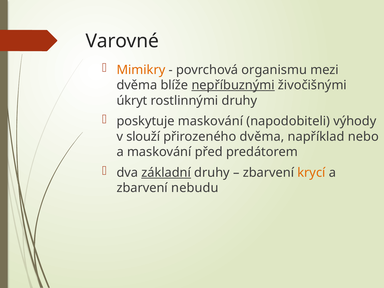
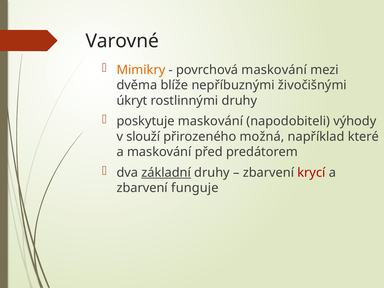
povrchová organismu: organismu -> maskování
nepříbuznými underline: present -> none
přirozeného dvěma: dvěma -> možná
nebo: nebo -> které
krycí colour: orange -> red
nebudu: nebudu -> funguje
